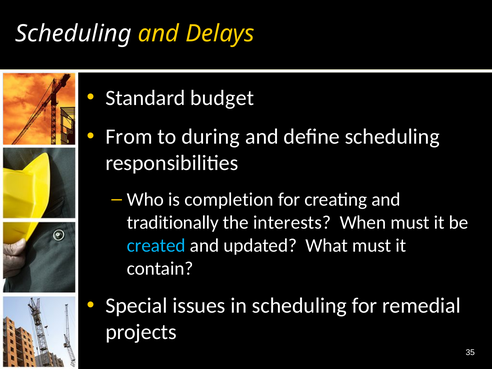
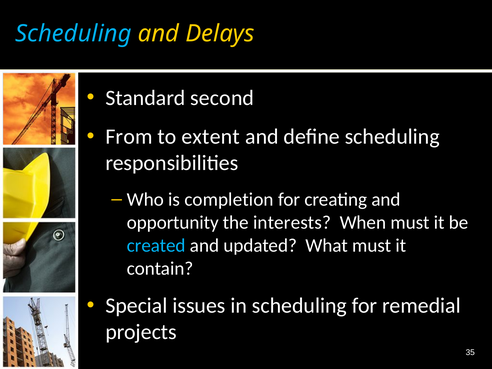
Scheduling at (73, 34) colour: white -> light blue
budget: budget -> second
during: during -> extent
traditionally: traditionally -> opportunity
